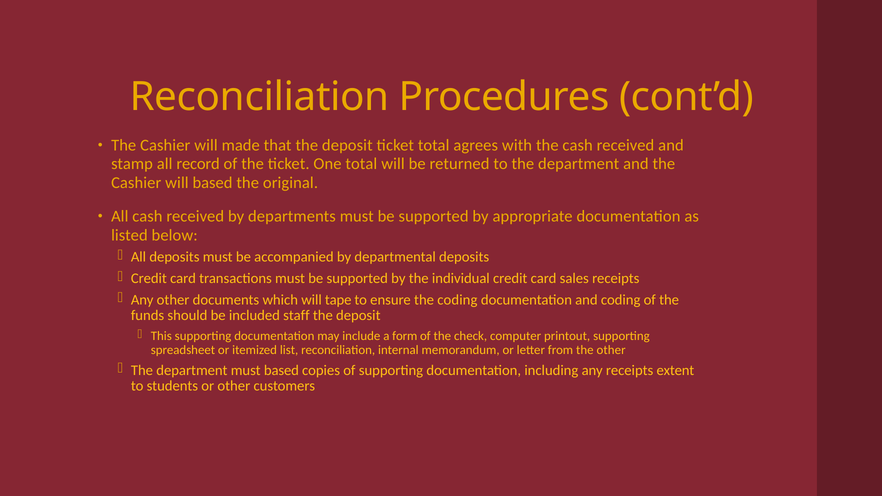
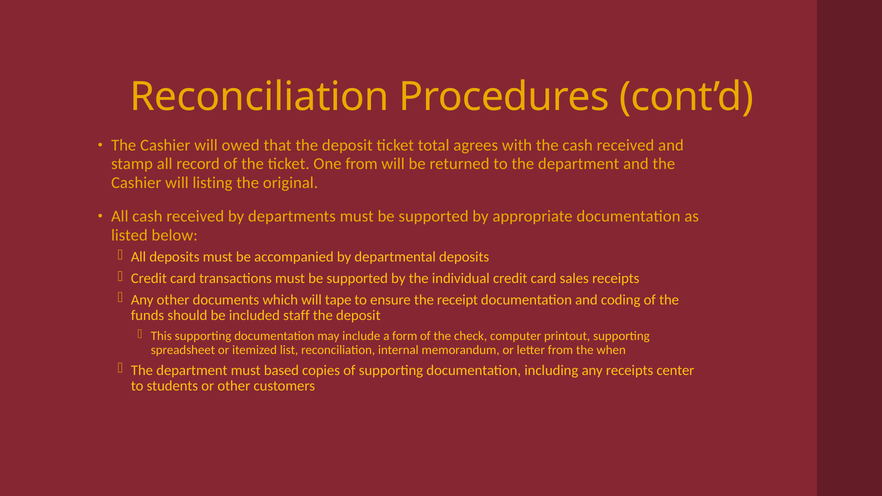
made: made -> owed
One total: total -> from
will based: based -> listing
the coding: coding -> receipt
the other: other -> when
extent: extent -> center
